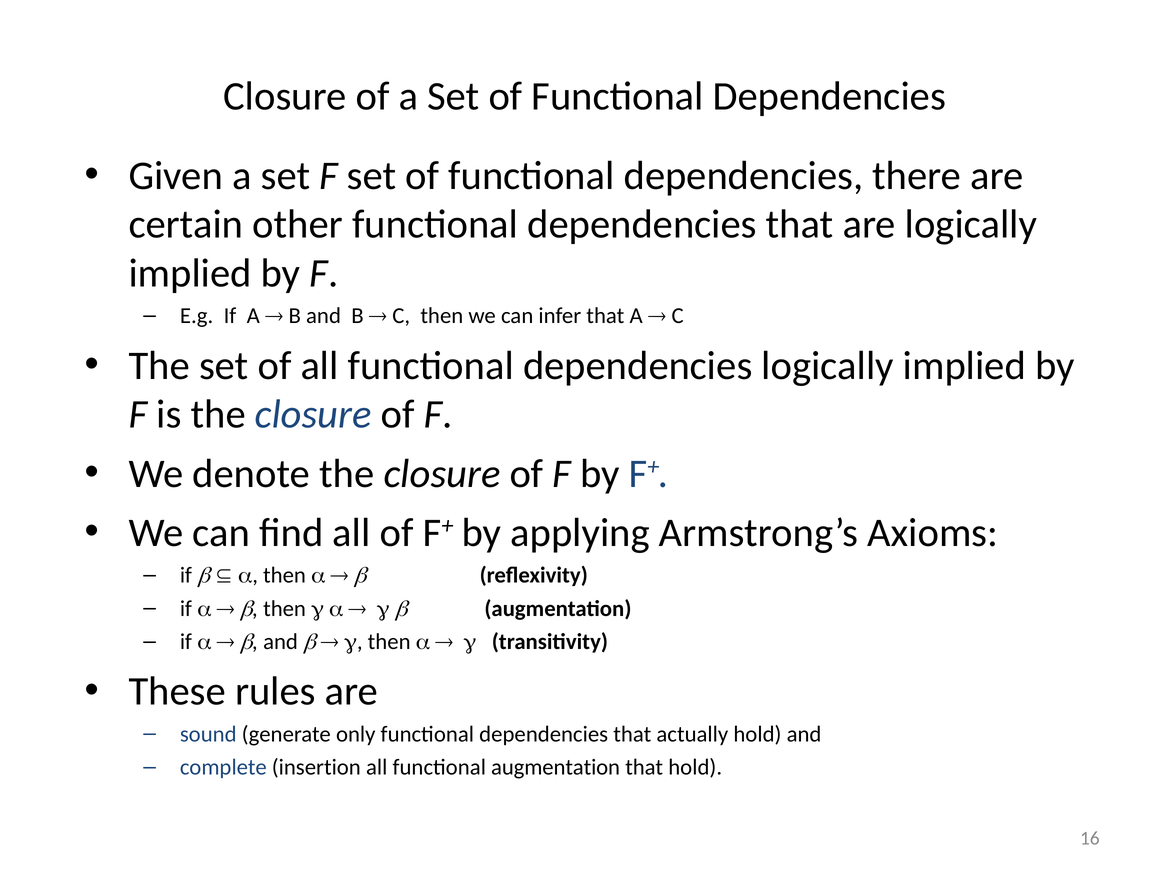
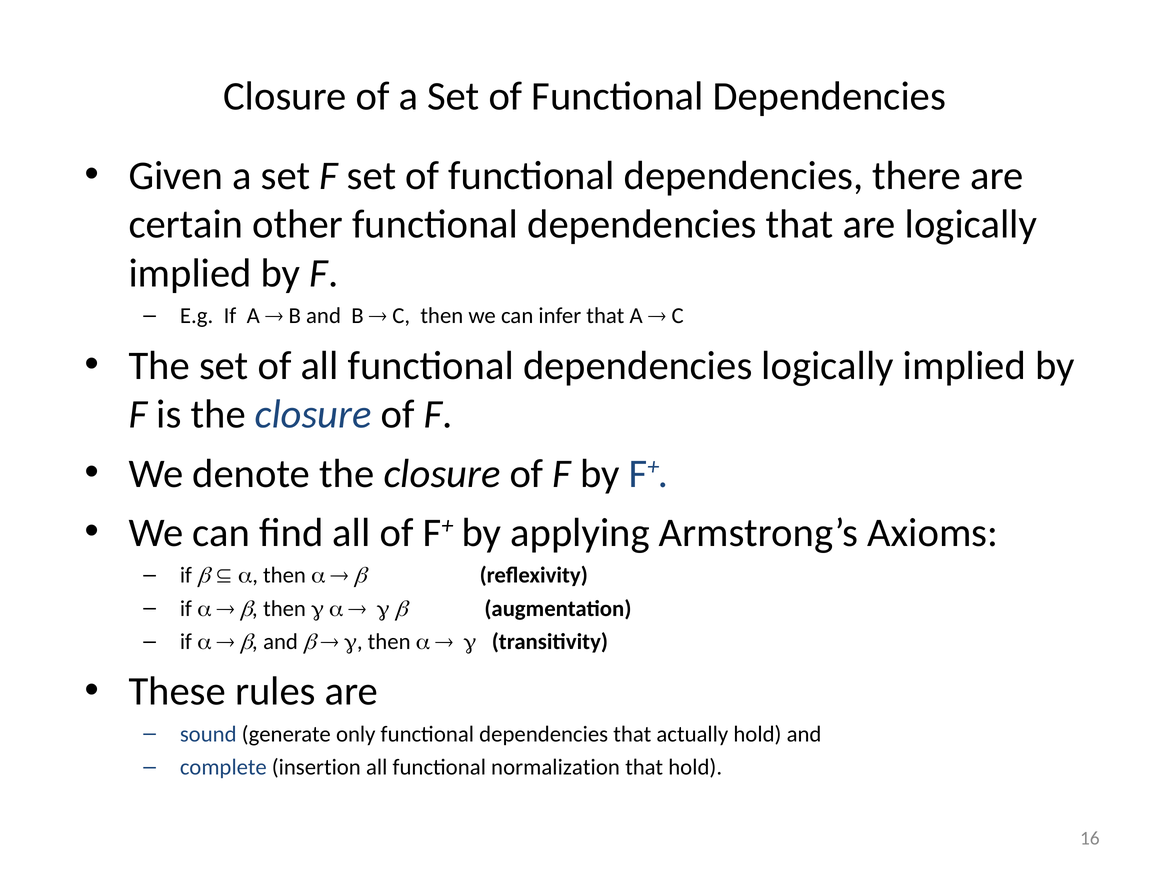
functional augmentation: augmentation -> normalization
